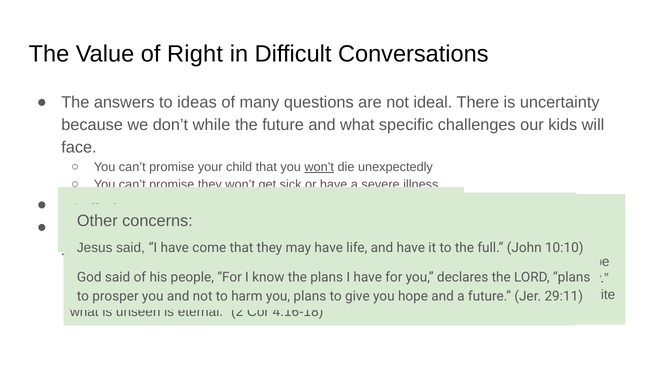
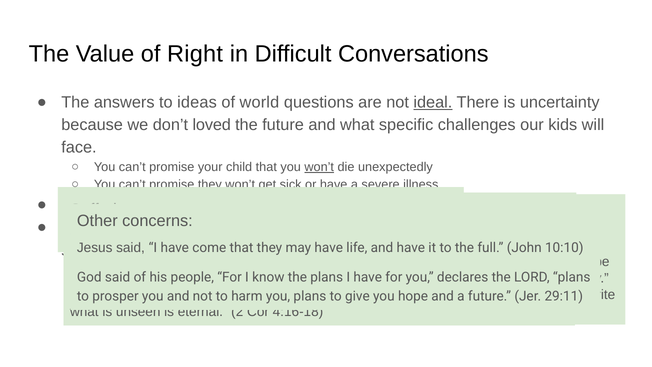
of many: many -> world
ideal underline: none -> present
while: while -> loved
